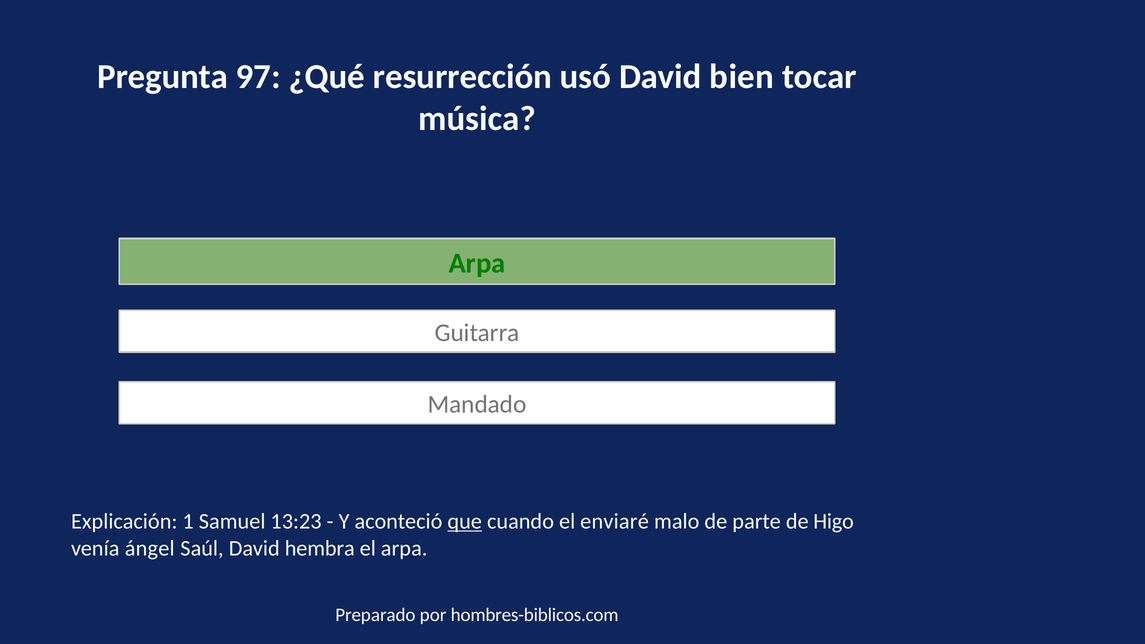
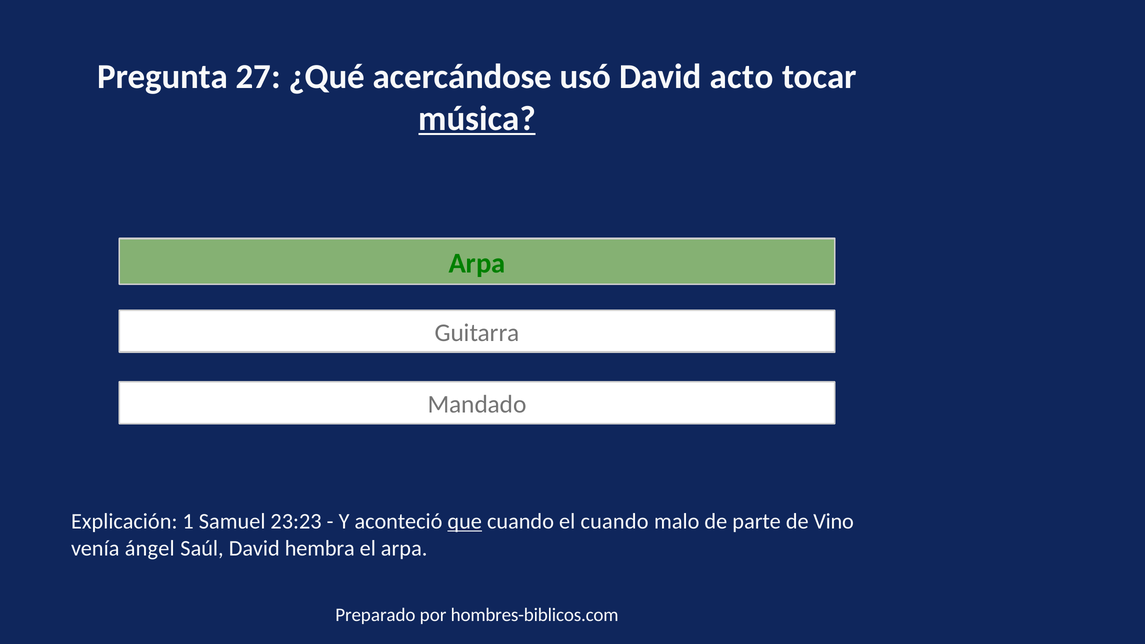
97: 97 -> 27
resurrección: resurrección -> acercándose
bien: bien -> acto
música underline: none -> present
13:23: 13:23 -> 23:23
el enviaré: enviaré -> cuando
Higo: Higo -> Vino
